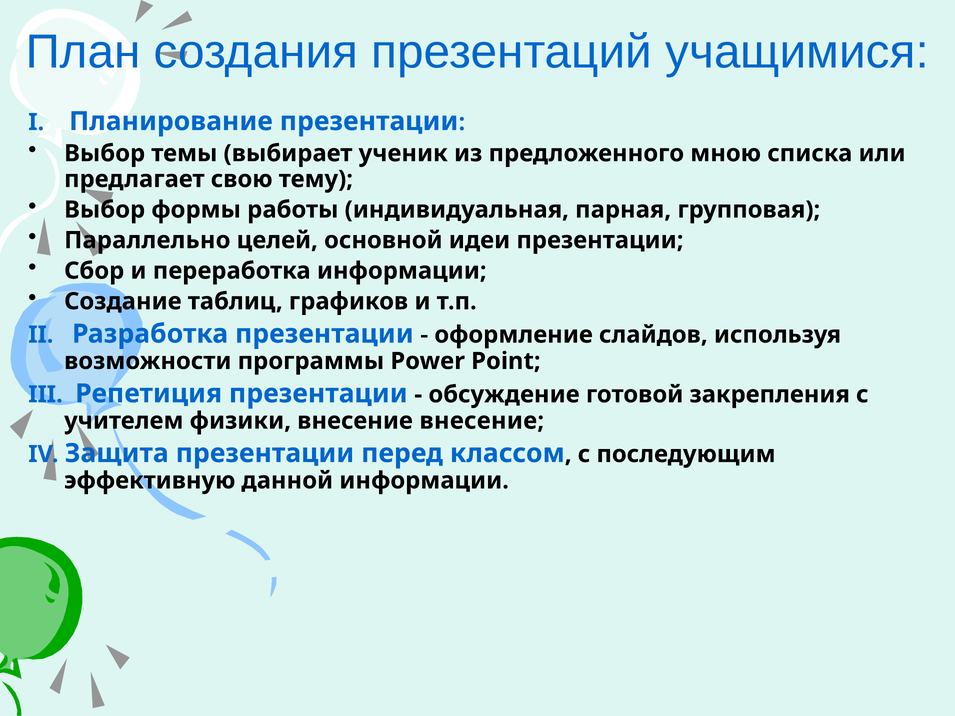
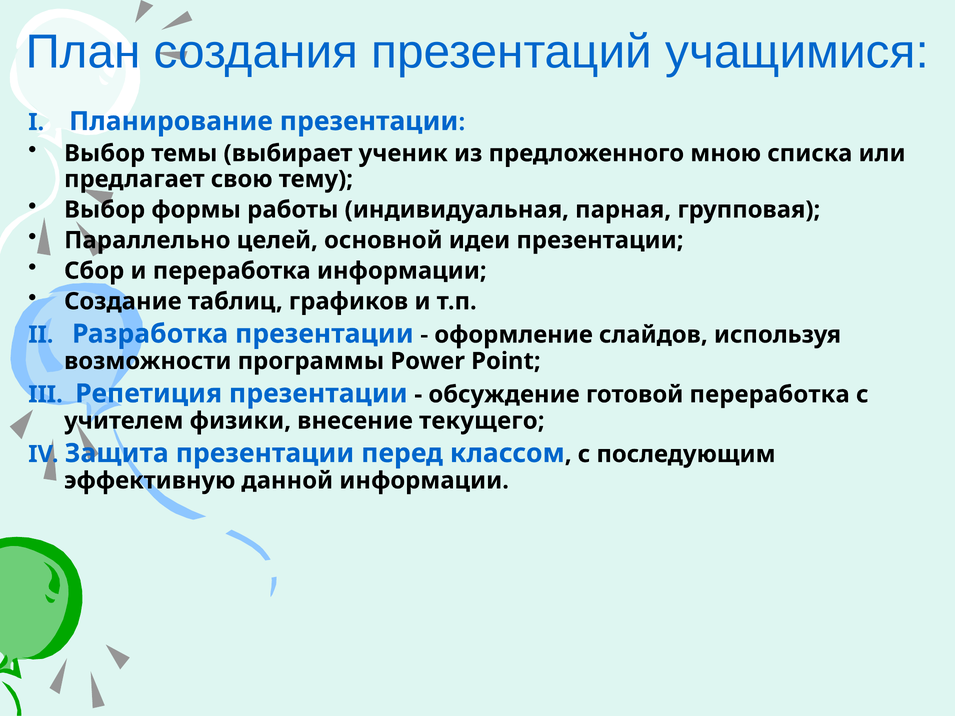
готовой закрепления: закрепления -> переработка
внесение внесение: внесение -> текущего
